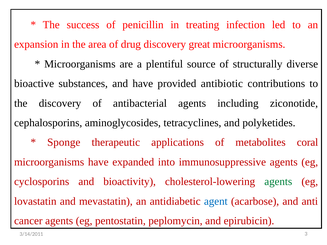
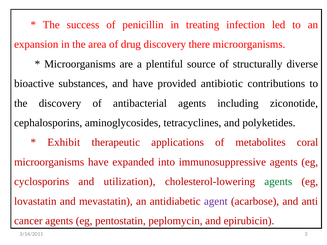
great: great -> there
Sponge: Sponge -> Exhibit
bioactivity: bioactivity -> utilization
agent colour: blue -> purple
